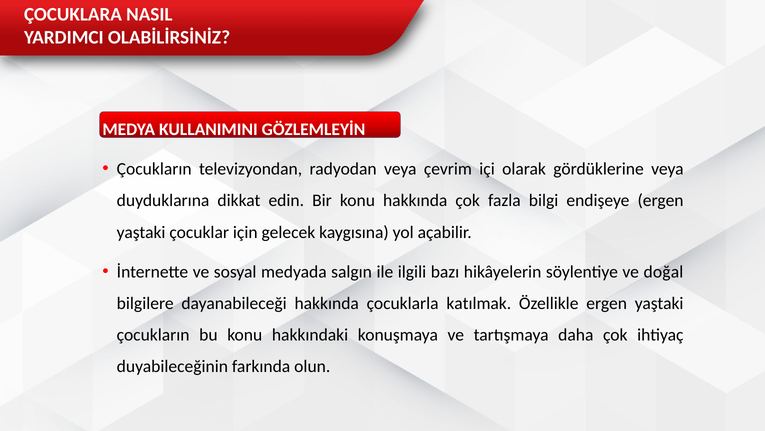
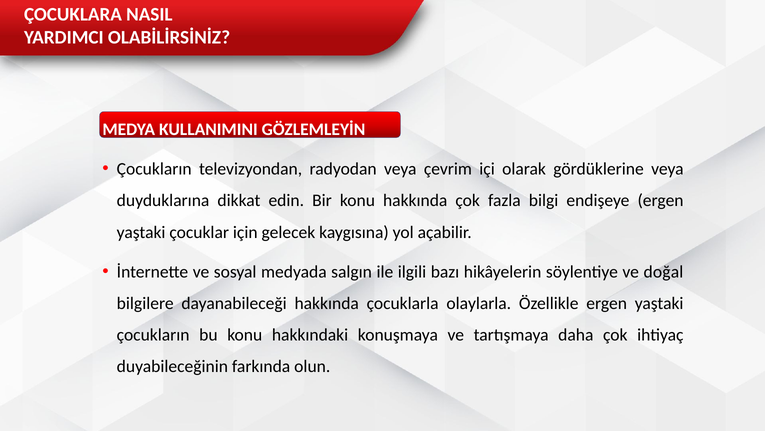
katılmak: katılmak -> olaylarla
